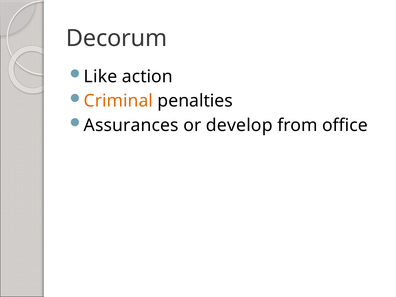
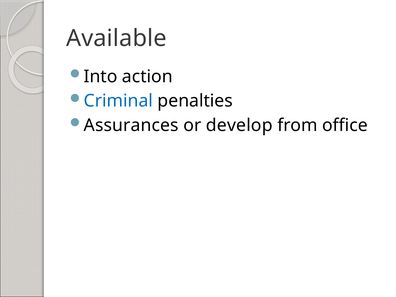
Decorum: Decorum -> Available
Like: Like -> Into
Criminal colour: orange -> blue
